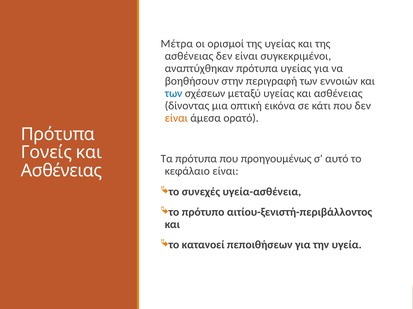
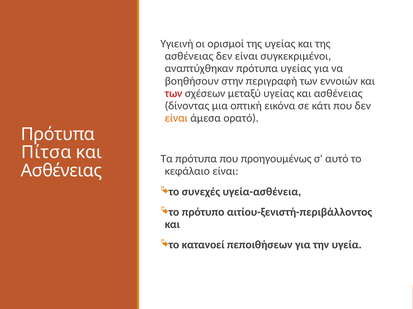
Μέτρα: Μέτρα -> Υγιεινή
των at (174, 93) colour: blue -> red
Γονείς: Γονείς -> Πίτσα
